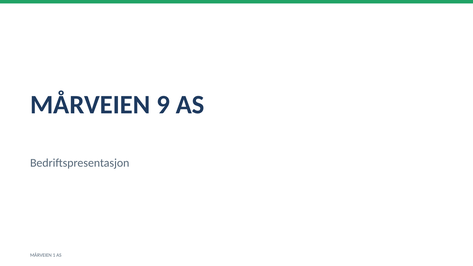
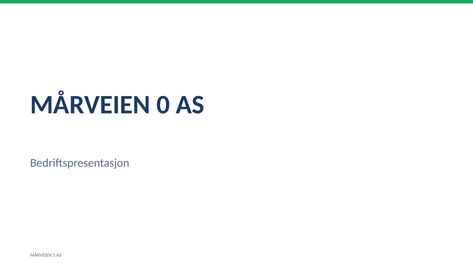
9: 9 -> 0
